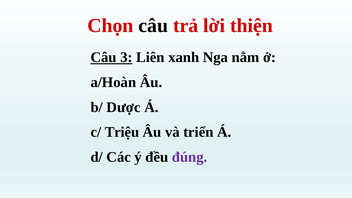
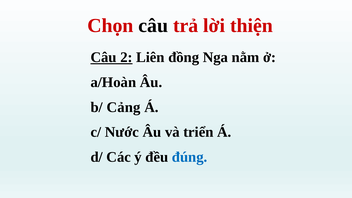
3: 3 -> 2
xanh: xanh -> đồng
Dược: Dược -> Cảng
Triệu: Triệu -> Nước
đúng colour: purple -> blue
